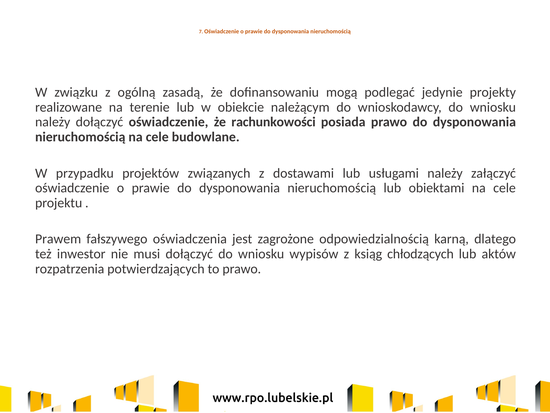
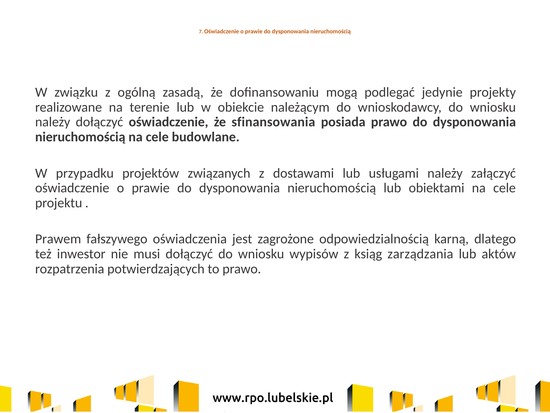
rachunkowości: rachunkowości -> sfinansowania
chłodzących: chłodzących -> zarządzania
